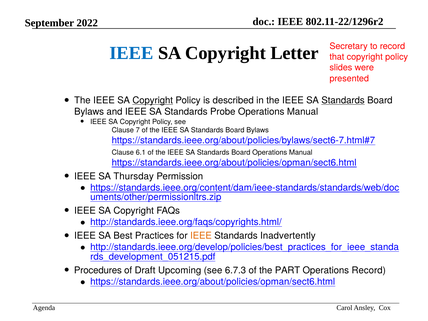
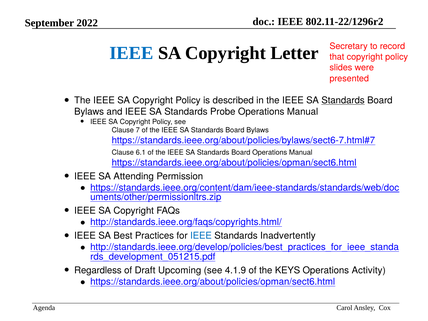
Copyright at (153, 100) underline: present -> none
Thursday: Thursday -> Attending
IEEE at (201, 236) colour: orange -> blue
Procedures: Procedures -> Regardless
6.7.3: 6.7.3 -> 4.1.9
PART: PART -> KEYS
Operations Record: Record -> Activity
